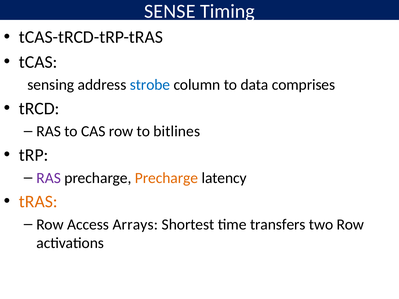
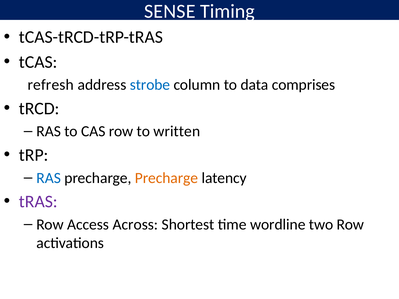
sensing: sensing -> refresh
bitlines: bitlines -> written
RAS at (49, 178) colour: purple -> blue
tRAS colour: orange -> purple
Arrays: Arrays -> Across
transfers: transfers -> wordline
